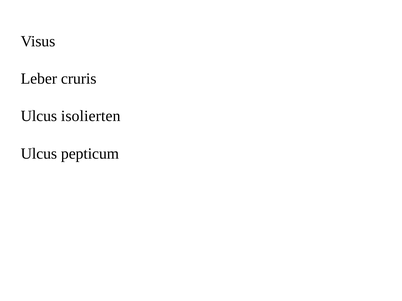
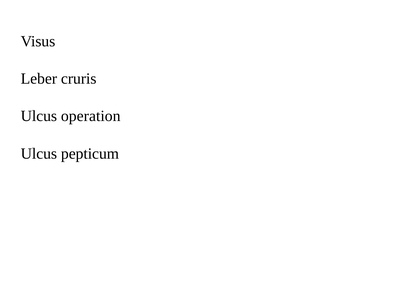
isolierten: isolierten -> operation
